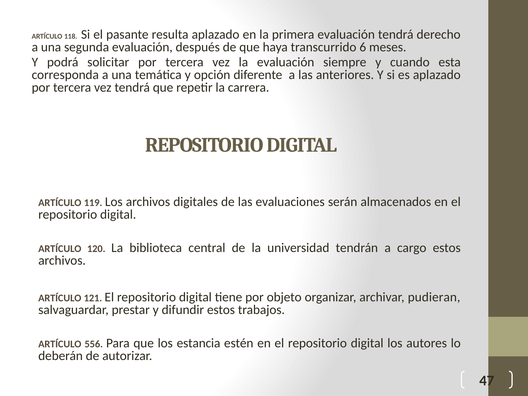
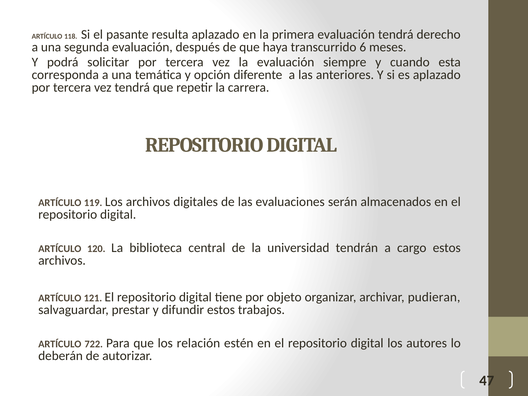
556: 556 -> 722
estancia: estancia -> relación
